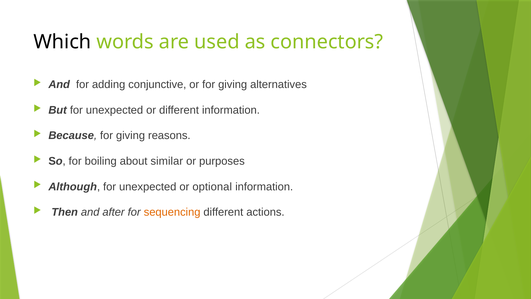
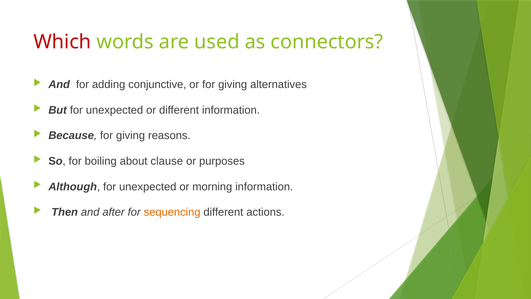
Which colour: black -> red
similar: similar -> clause
optional: optional -> morning
